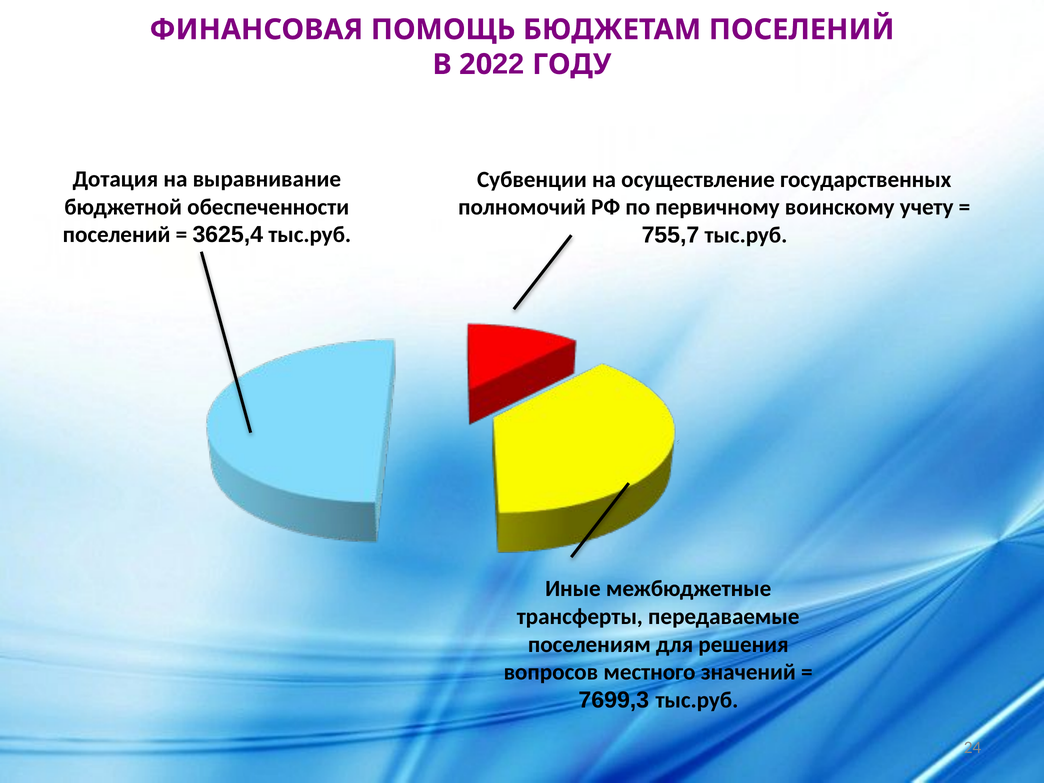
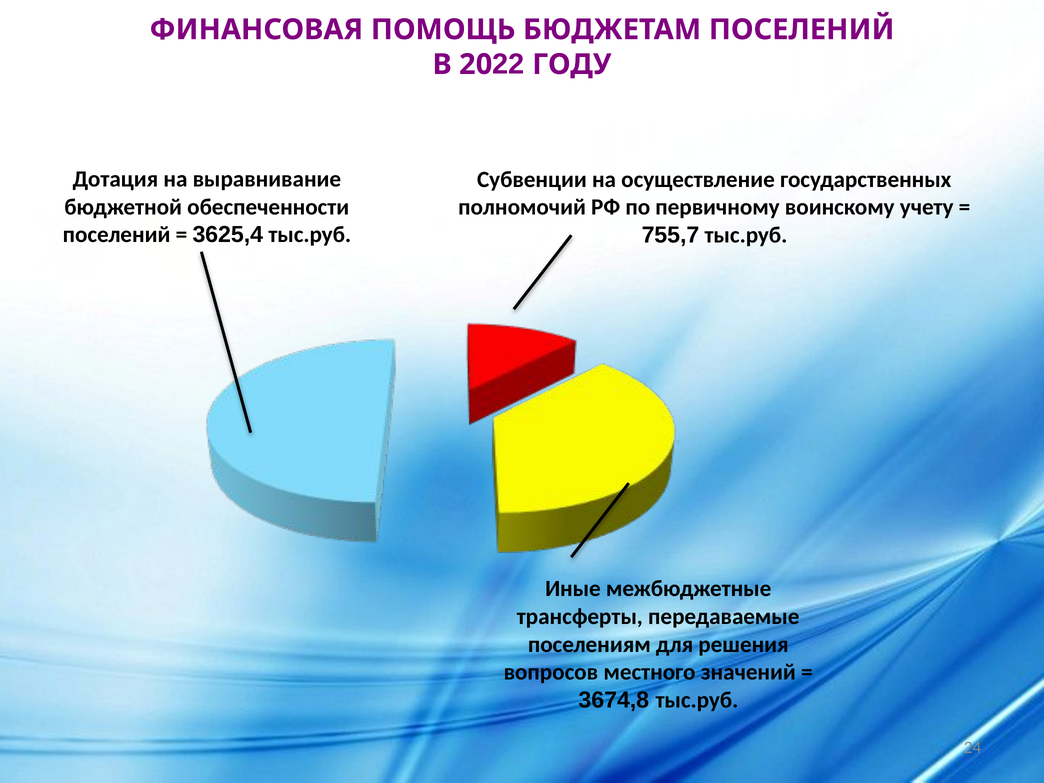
7699,3: 7699,3 -> 3674,8
